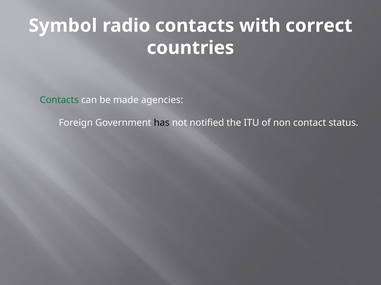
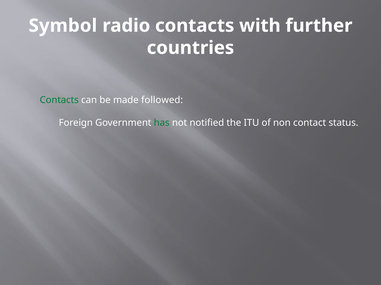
correct: correct -> further
agencies: agencies -> followed
has colour: black -> green
